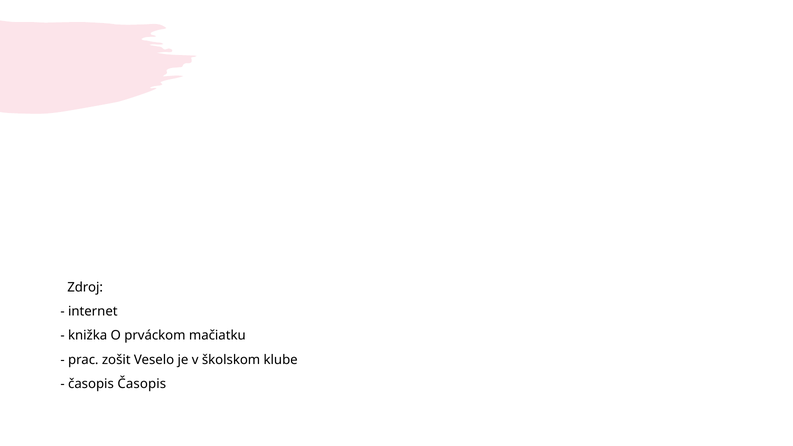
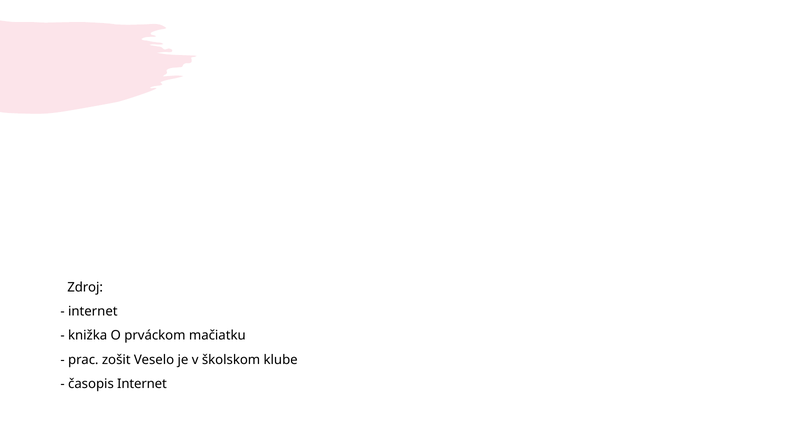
časopis Časopis: Časopis -> Internet
